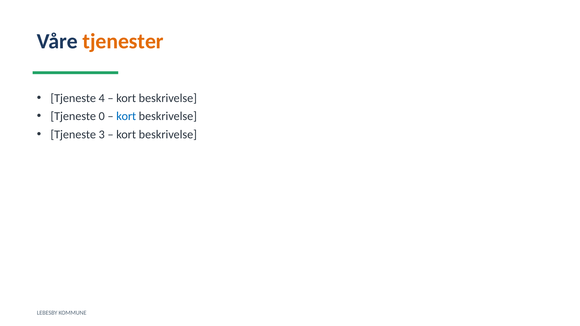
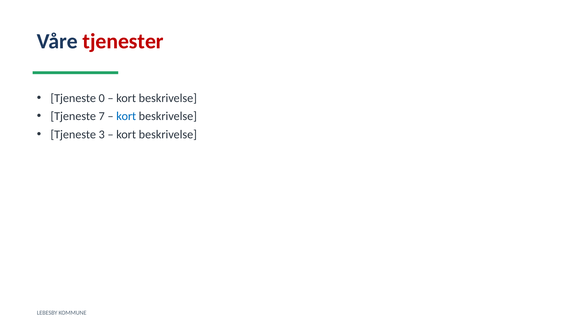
tjenester colour: orange -> red
4: 4 -> 0
0: 0 -> 7
